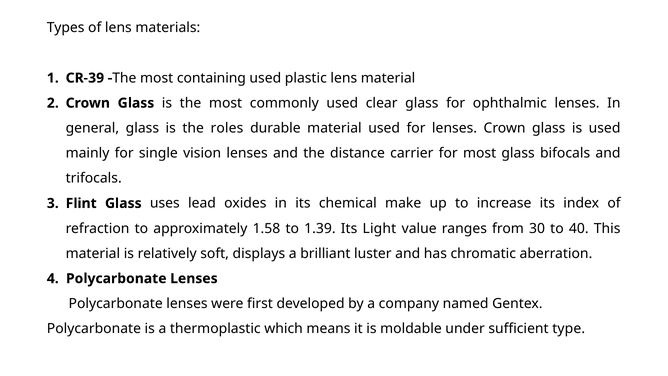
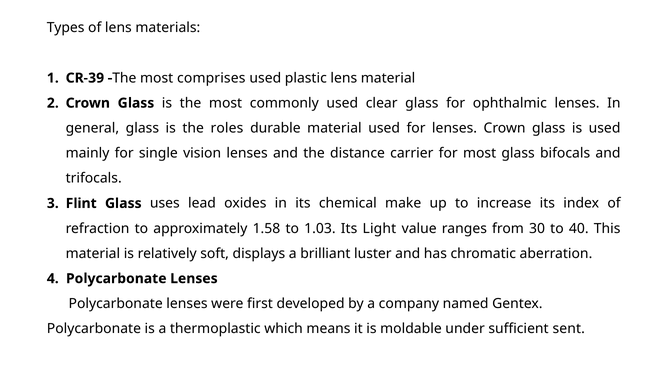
containing: containing -> comprises
1.39: 1.39 -> 1.03
type: type -> sent
